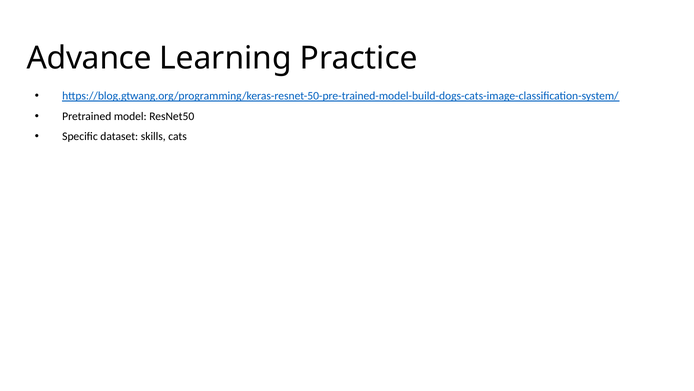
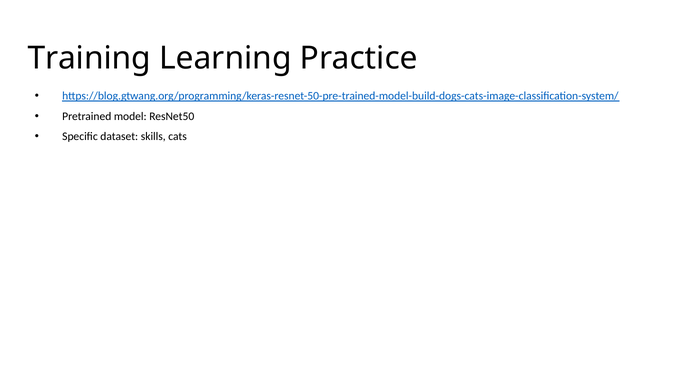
Advance: Advance -> Training
